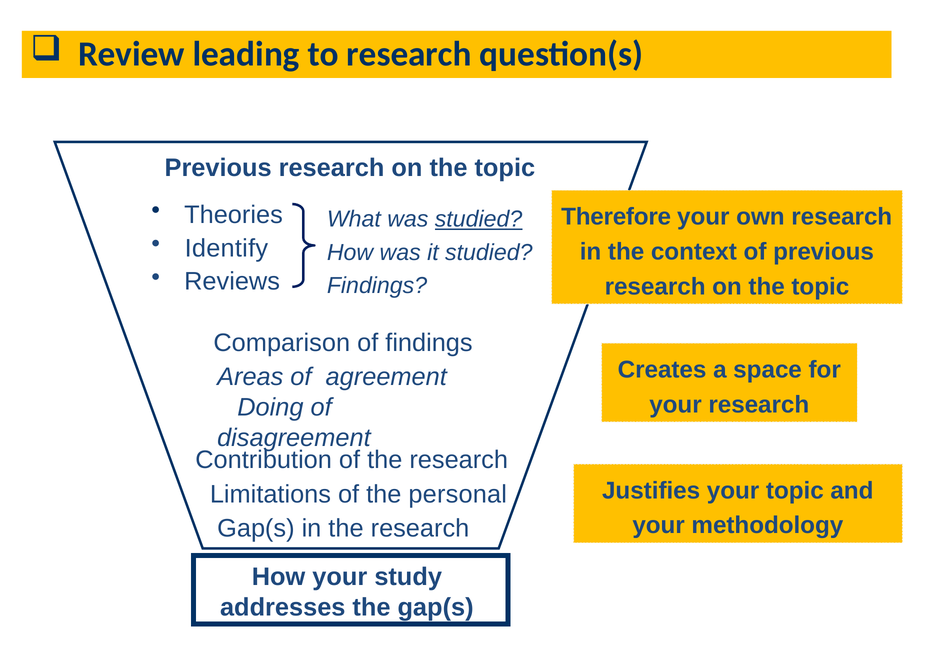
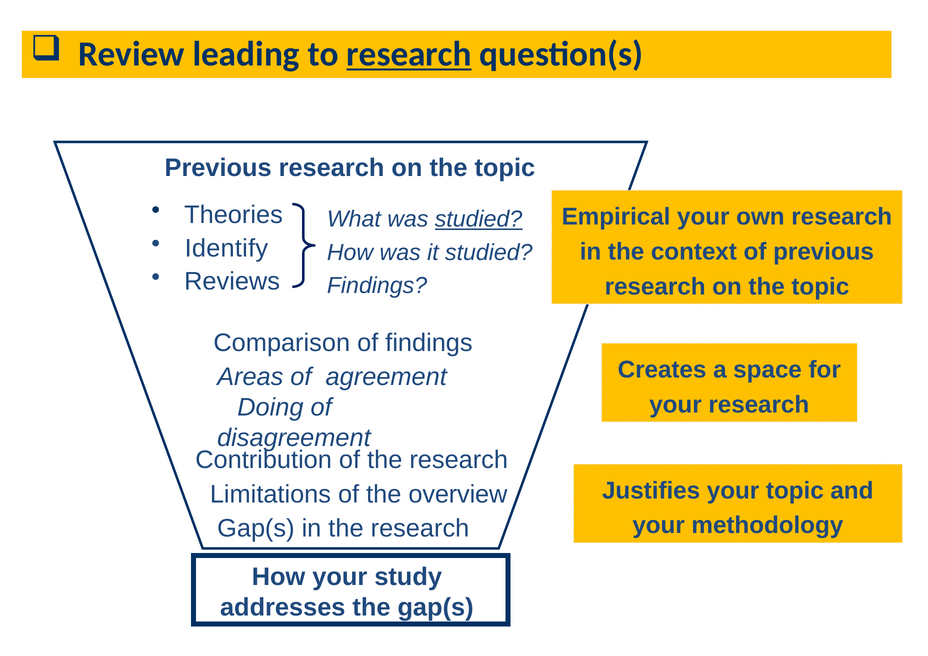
research at (409, 54) underline: none -> present
Therefore: Therefore -> Empirical
personal: personal -> overview
